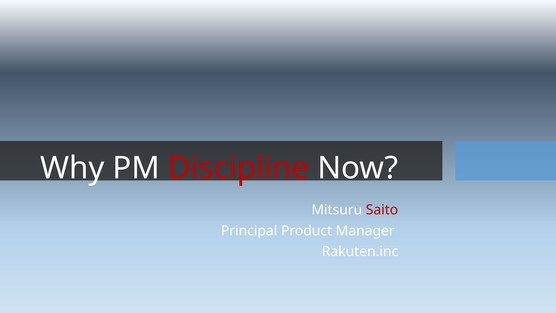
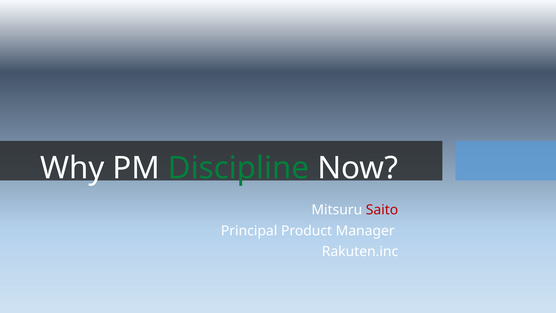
Discipline colour: red -> green
